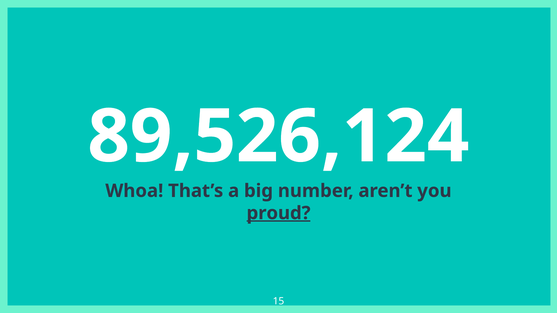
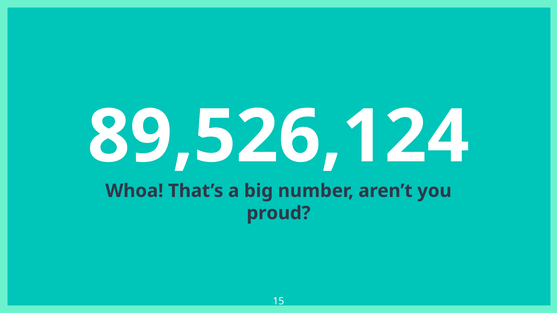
proud underline: present -> none
